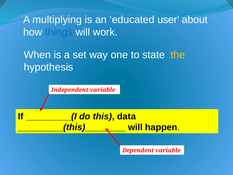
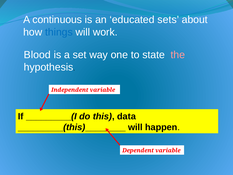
multiplying: multiplying -> continuous
user: user -> sets
When: When -> Blood
the colour: yellow -> pink
